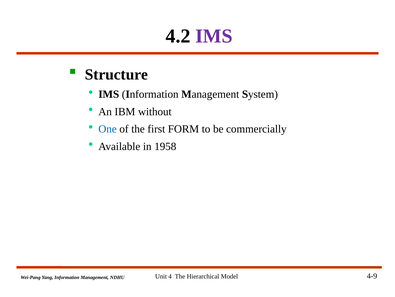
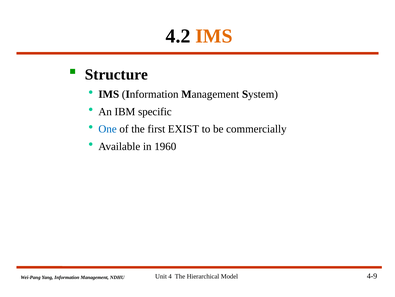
IMS at (214, 36) colour: purple -> orange
without: without -> specific
FORM: FORM -> EXIST
1958: 1958 -> 1960
